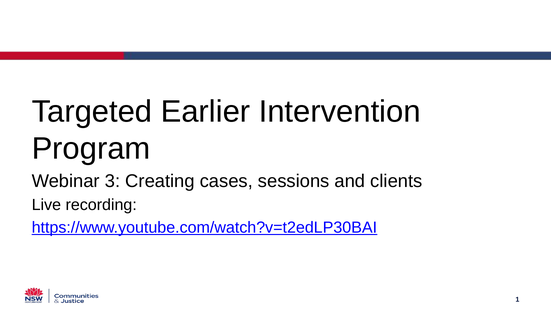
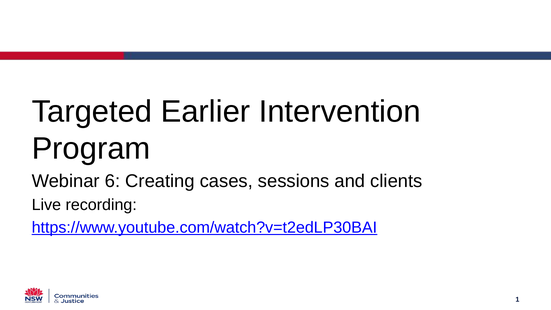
3: 3 -> 6
